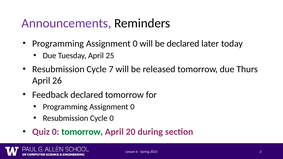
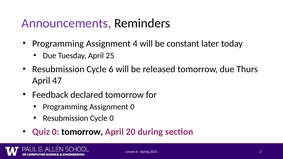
0 at (135, 44): 0 -> 4
be declared: declared -> constant
Cycle 7: 7 -> 6
26: 26 -> 47
tomorrow at (82, 132) colour: green -> black
